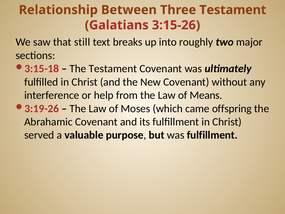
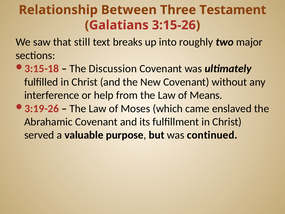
The Testament: Testament -> Discussion
offspring: offspring -> enslaved
was fulfillment: fulfillment -> continued
